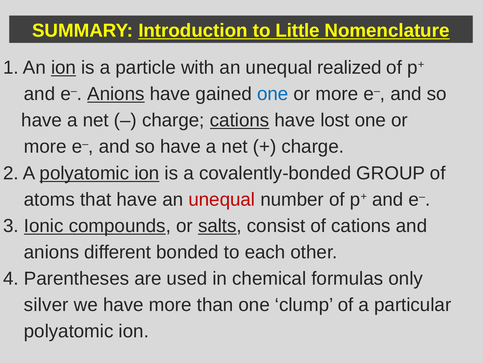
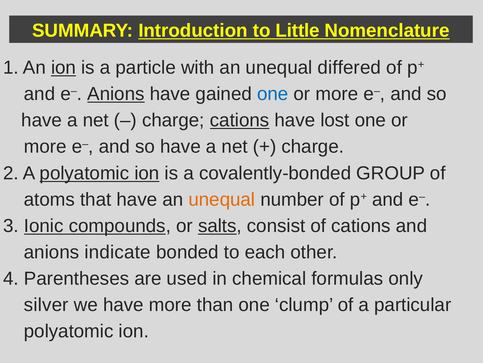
realized: realized -> differed
unequal at (222, 199) colour: red -> orange
different: different -> indicate
